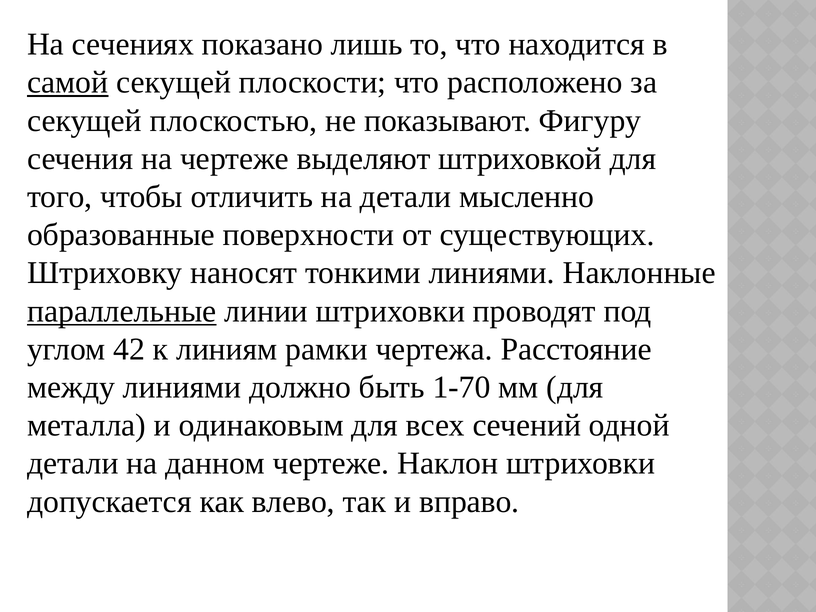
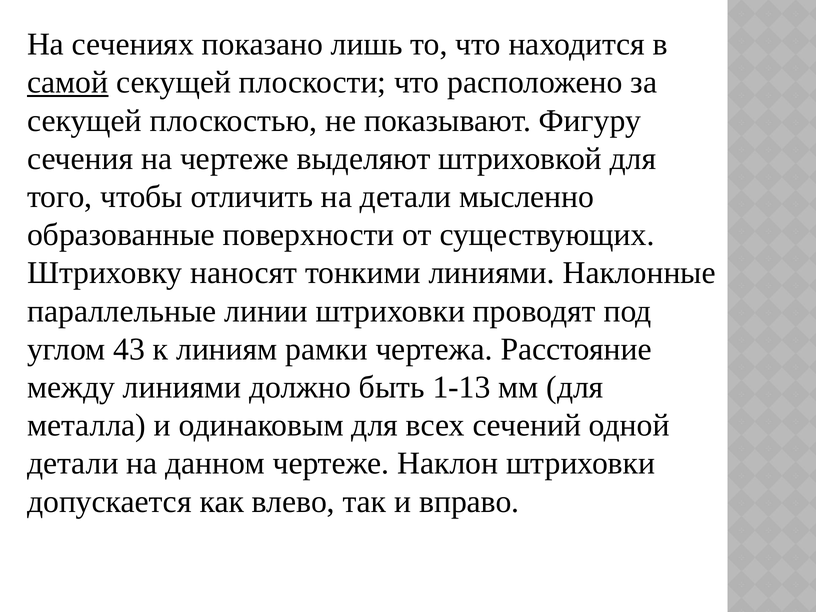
параллельные underline: present -> none
42: 42 -> 43
1-70: 1-70 -> 1-13
